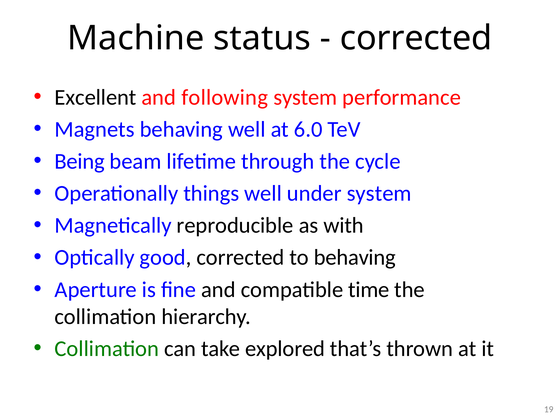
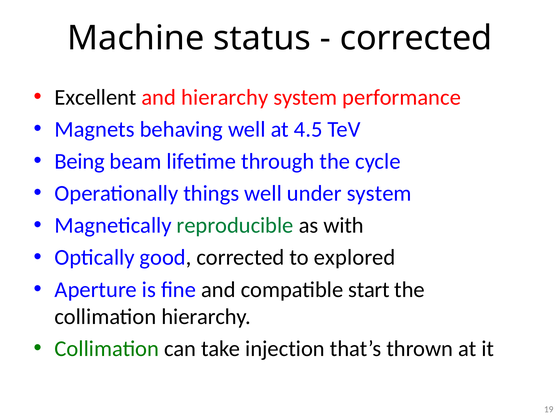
and following: following -> hierarchy
6.0: 6.0 -> 4.5
reproducible colour: black -> green
to behaving: behaving -> explored
time: time -> start
explored: explored -> injection
